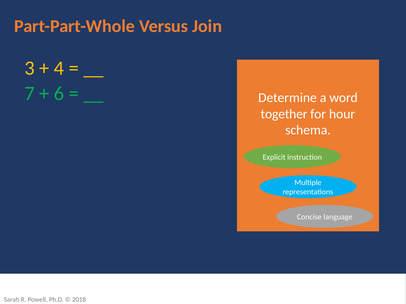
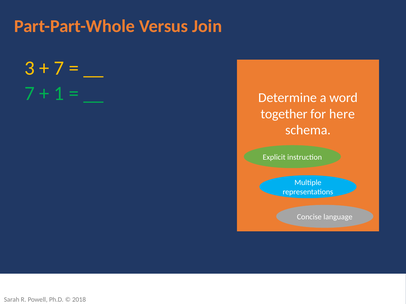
4 at (59, 68): 4 -> 7
6: 6 -> 1
hour: hour -> here
